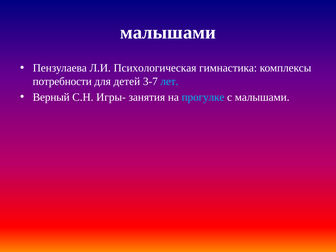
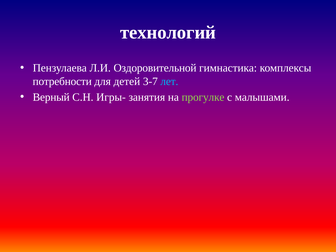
малышами at (168, 32): малышами -> технологий
Психологическая: Психологическая -> Оздоровительной
прогулке colour: light blue -> light green
